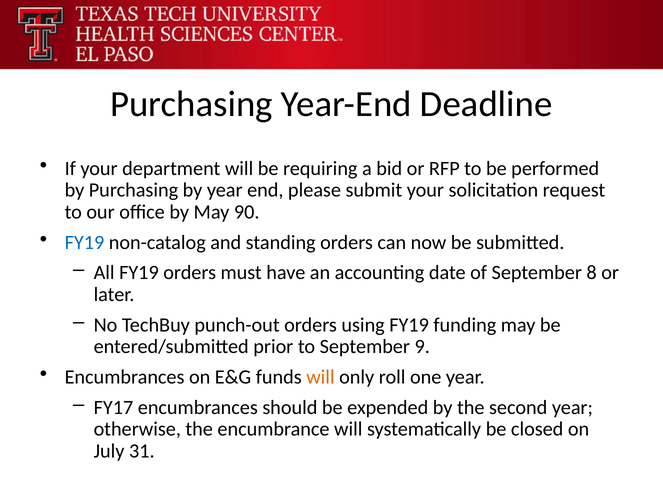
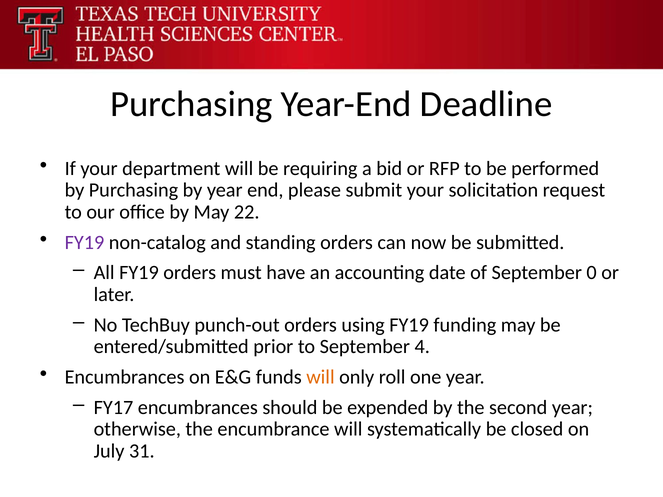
90: 90 -> 22
FY19 at (84, 243) colour: blue -> purple
8: 8 -> 0
9: 9 -> 4
